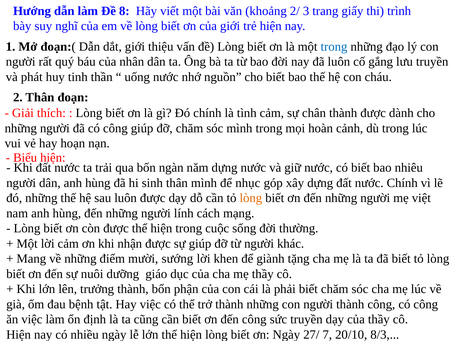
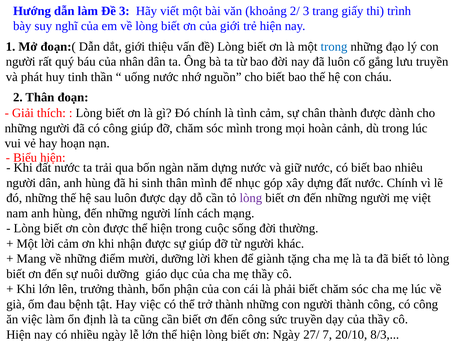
Đề 8: 8 -> 3
lòng at (251, 198) colour: orange -> purple
mười sướng: sướng -> dưỡng
